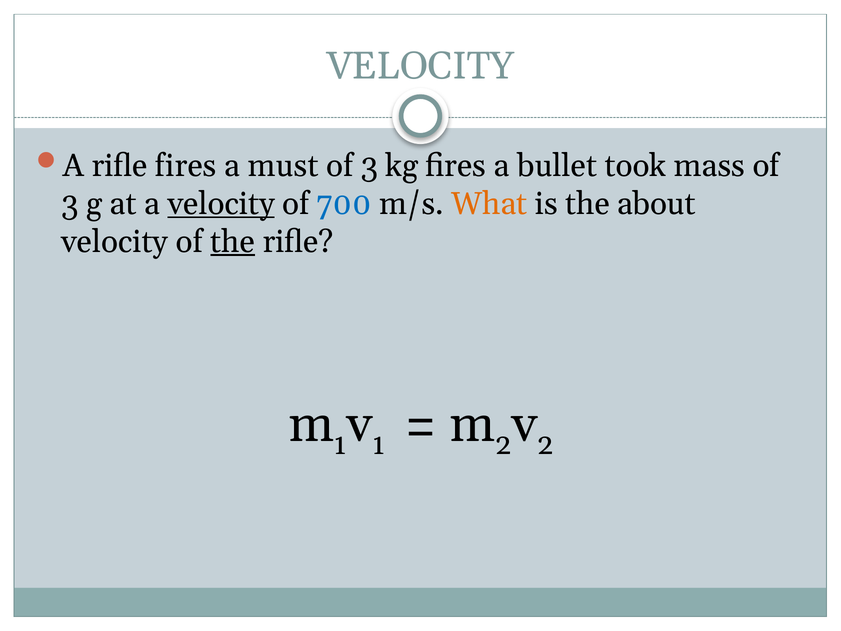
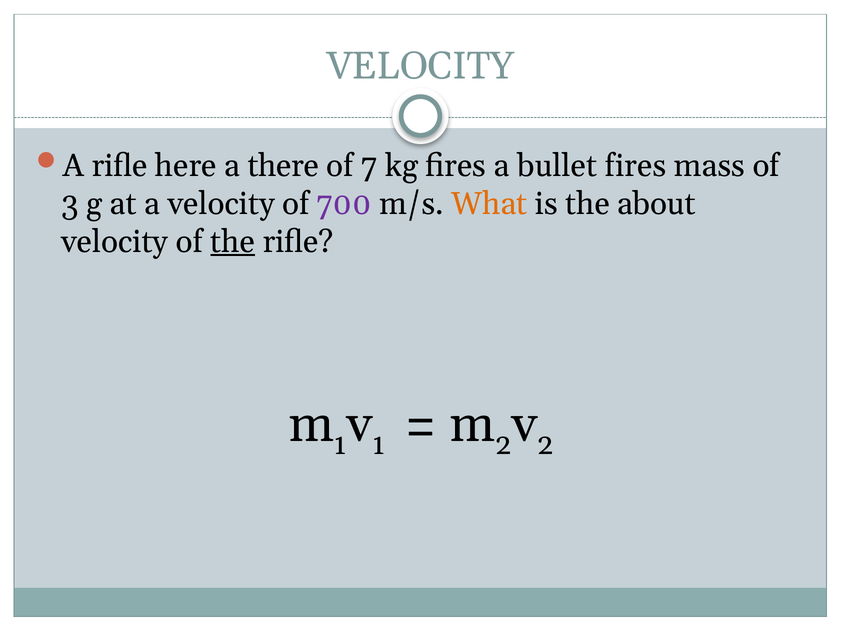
rifle fires: fires -> here
must: must -> there
3 at (370, 166): 3 -> 7
bullet took: took -> fires
velocity at (221, 204) underline: present -> none
700 colour: blue -> purple
